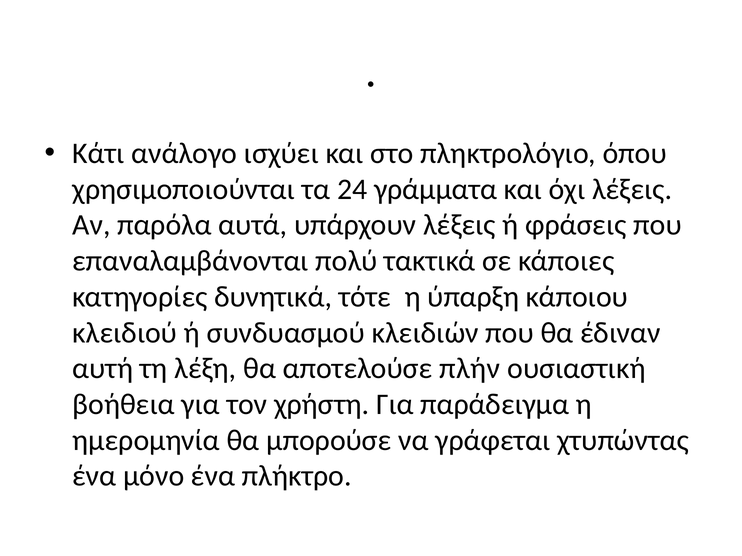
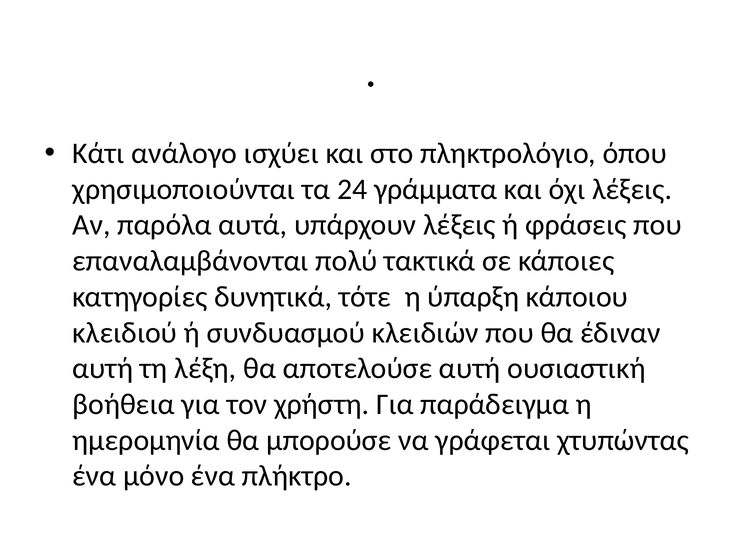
αποτελούσε πλήν: πλήν -> αυτή
